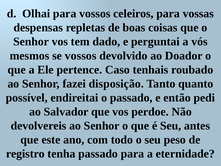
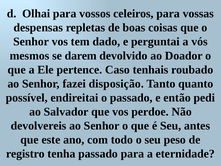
se vossos: vossos -> darem
